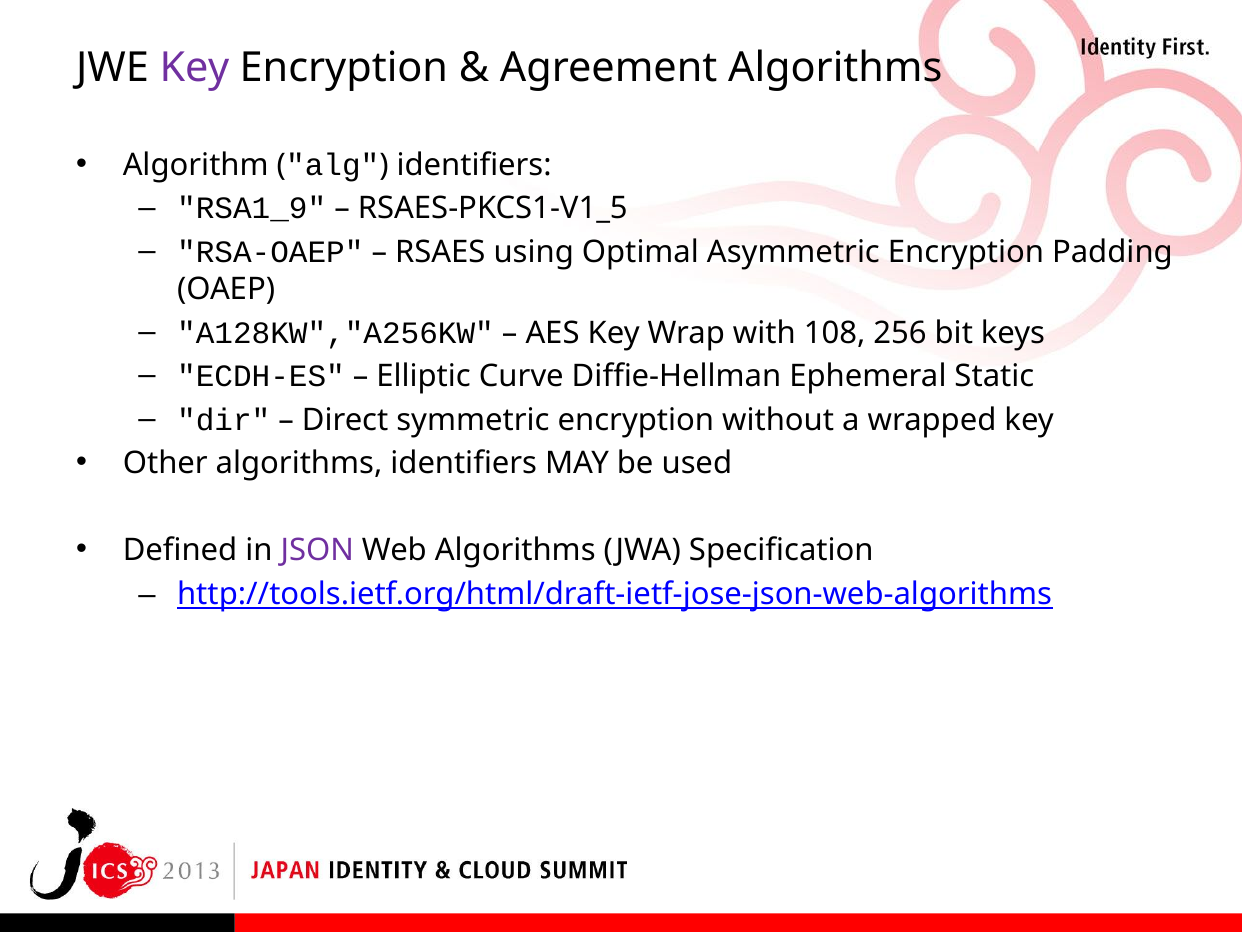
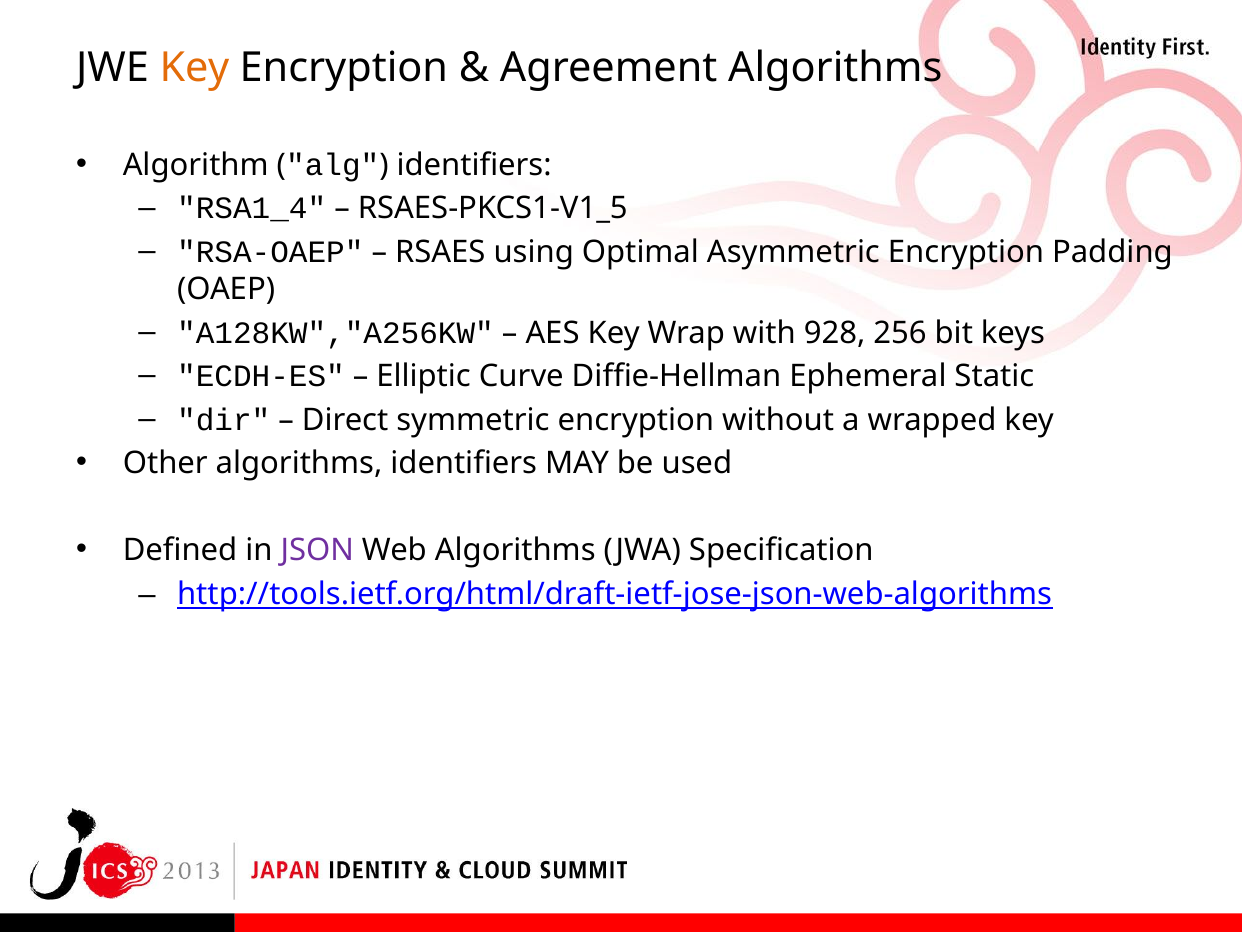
Key at (194, 68) colour: purple -> orange
RSA1_9: RSA1_9 -> RSA1_4
108: 108 -> 928
